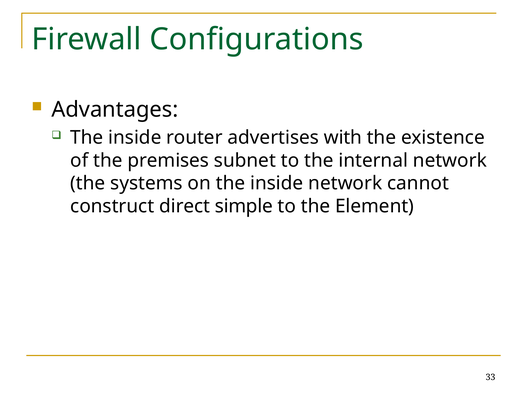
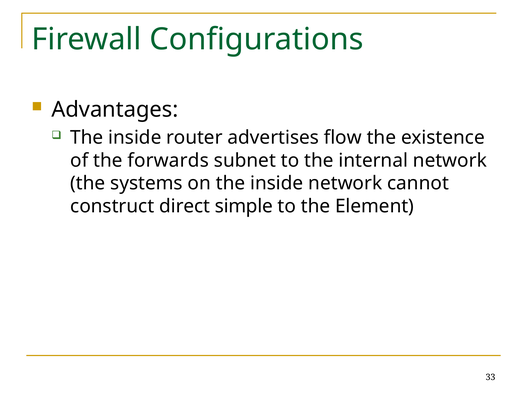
with: with -> flow
premises: premises -> forwards
